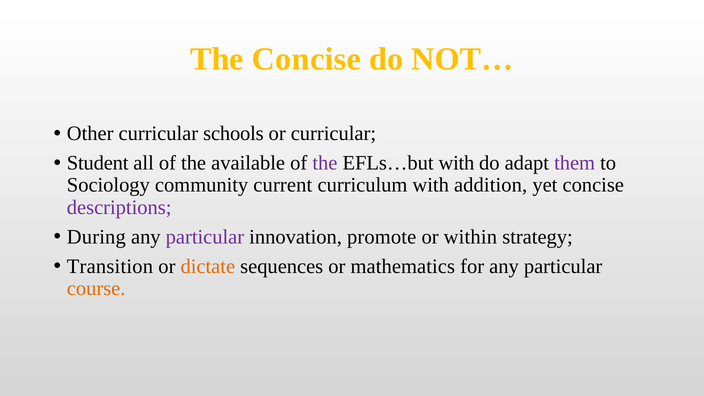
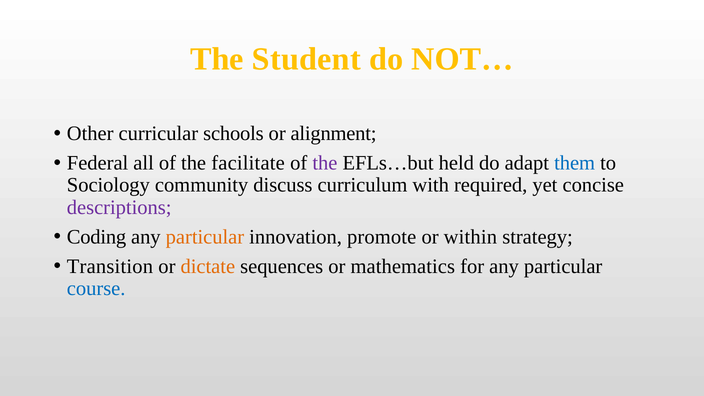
The Concise: Concise -> Student
or curricular: curricular -> alignment
Student: Student -> Federal
available: available -> facilitate
EFLs…but with: with -> held
them colour: purple -> blue
current: current -> discuss
addition: addition -> required
During: During -> Coding
particular at (205, 237) colour: purple -> orange
course colour: orange -> blue
